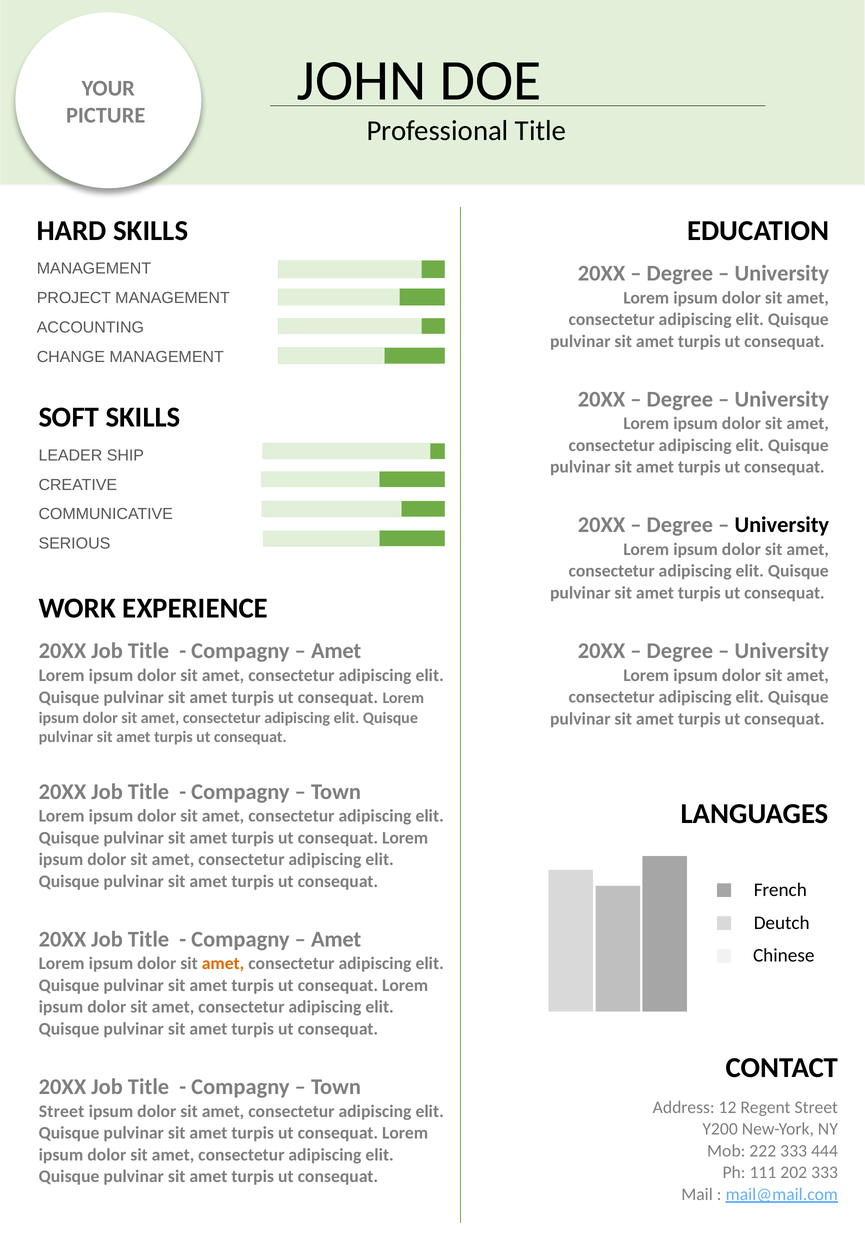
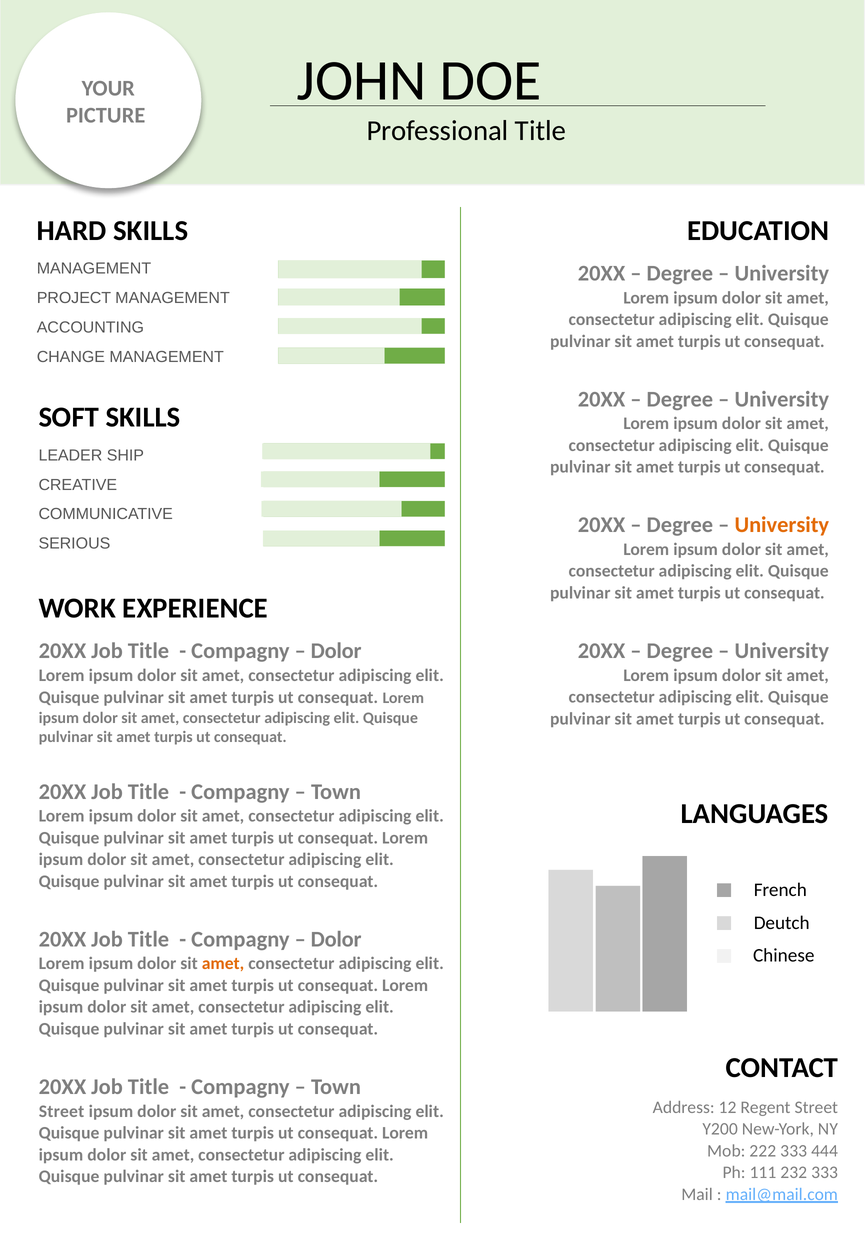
University at (782, 525) colour: black -> orange
Amet at (336, 651): Amet -> Dolor
Amet at (336, 940): Amet -> Dolor
202: 202 -> 232
